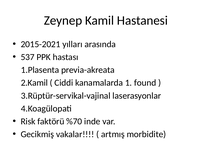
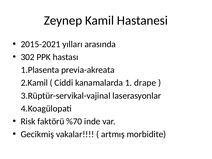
537: 537 -> 302
found: found -> drape
